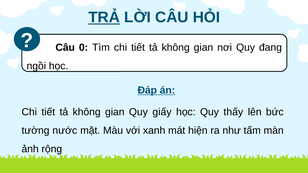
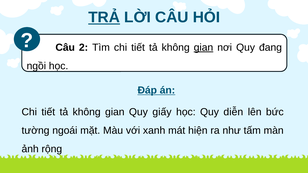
0: 0 -> 2
gian at (203, 48) underline: none -> present
thấy: thấy -> diễn
nước: nước -> ngoái
